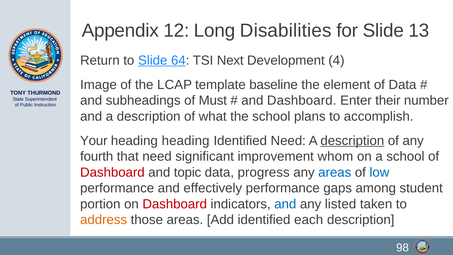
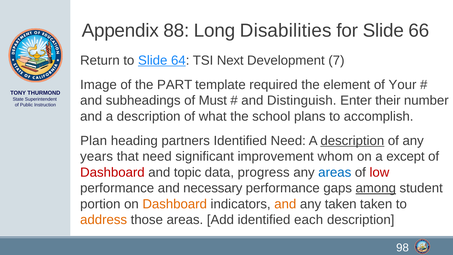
12: 12 -> 88
13: 13 -> 66
4: 4 -> 7
LCAP: LCAP -> PART
baseline: baseline -> required
of Data: Data -> Your
and Dashboard: Dashboard -> Distinguish
Your: Your -> Plan
heading heading: heading -> partners
fourth: fourth -> years
a school: school -> except
low colour: blue -> red
effectively: effectively -> necessary
among underline: none -> present
Dashboard at (175, 204) colour: red -> orange
and at (285, 204) colour: blue -> orange
any listed: listed -> taken
